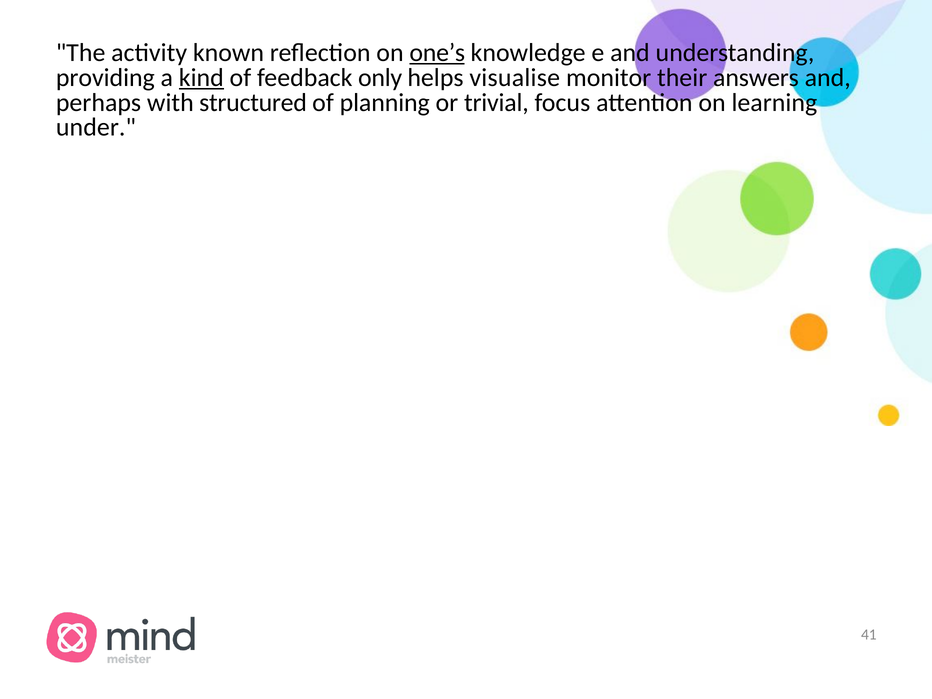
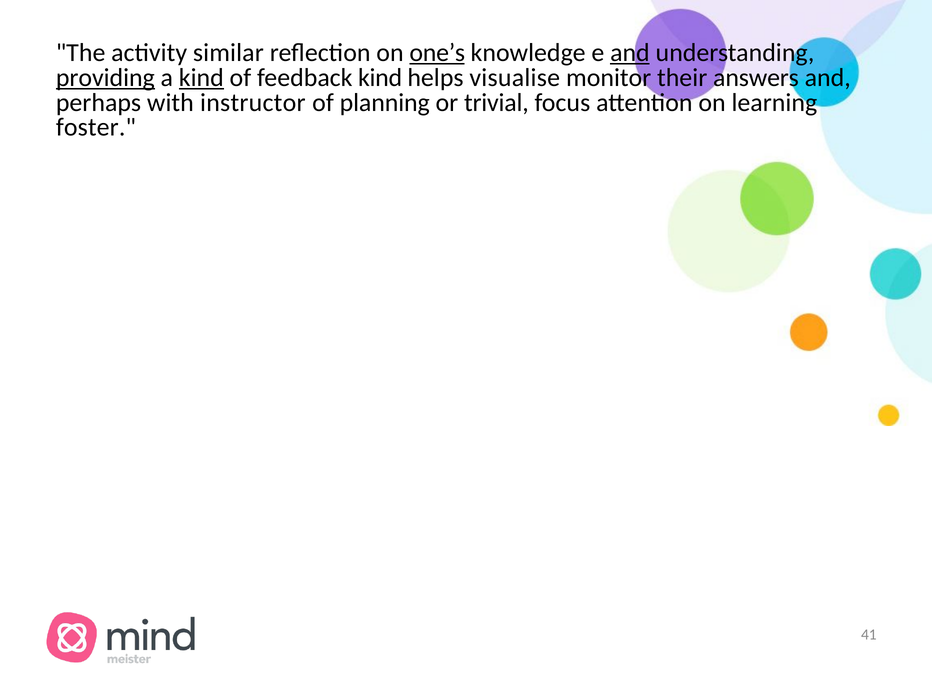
known: known -> similar
and at (630, 53) underline: none -> present
providing underline: none -> present
feedback only: only -> kind
structured: structured -> instructor
under: under -> foster
